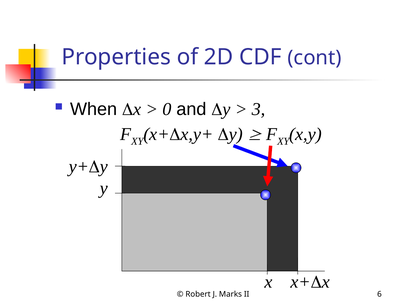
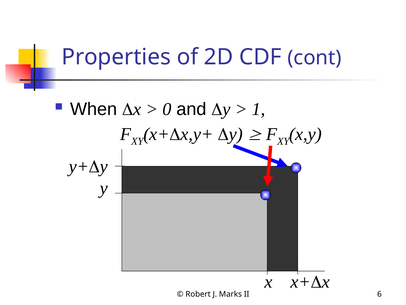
3: 3 -> 1
